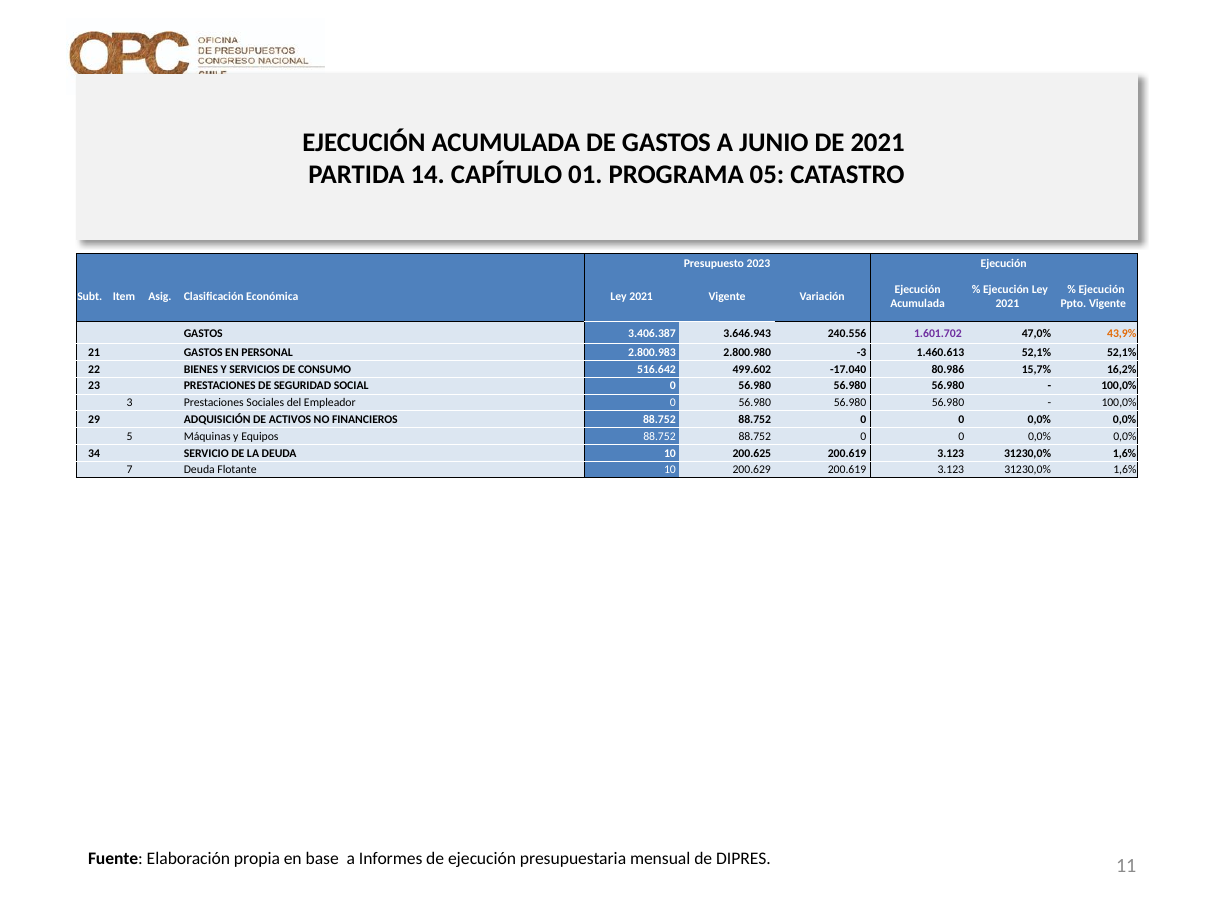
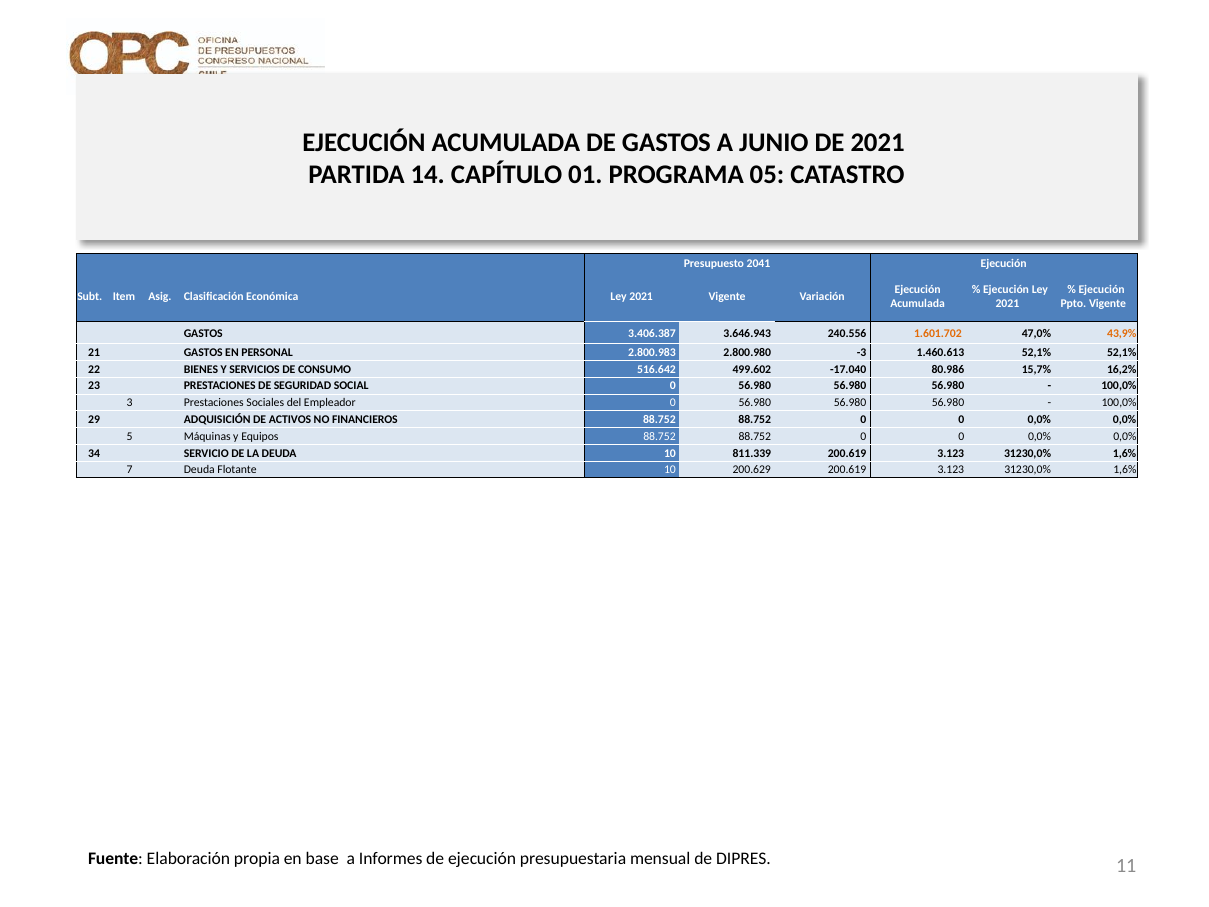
2023: 2023 -> 2041
1.601.702 colour: purple -> orange
200.625: 200.625 -> 811.339
